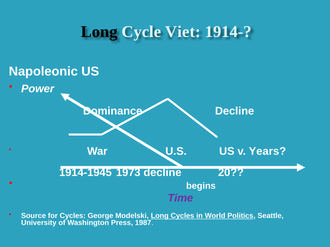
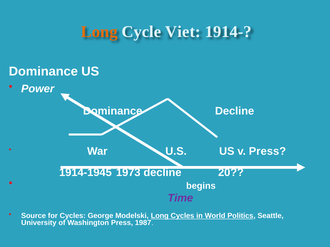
Long at (99, 32) colour: black -> orange
Napoleonic at (43, 71): Napoleonic -> Dominance
v Years: Years -> Press
